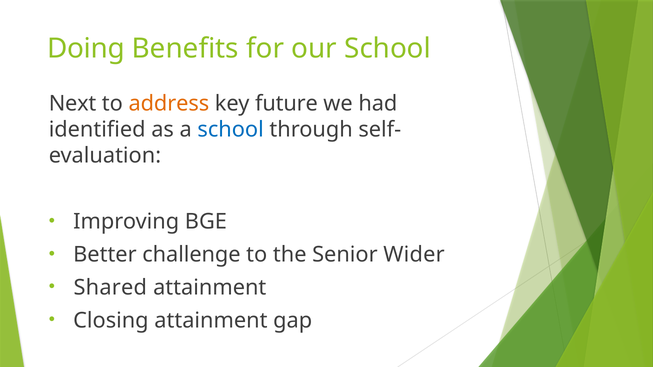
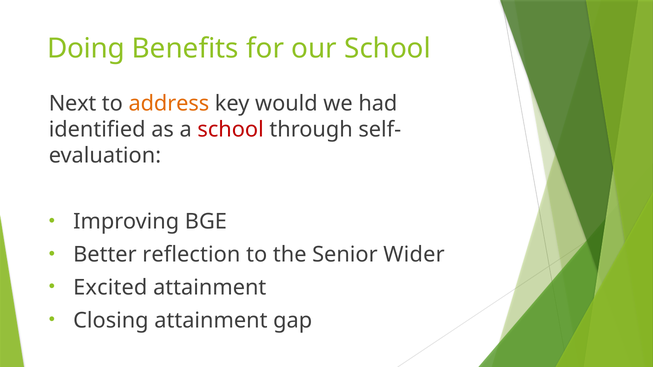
future: future -> would
school at (231, 130) colour: blue -> red
challenge: challenge -> reflection
Shared: Shared -> Excited
